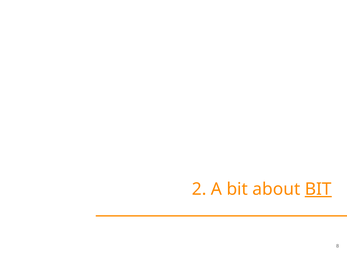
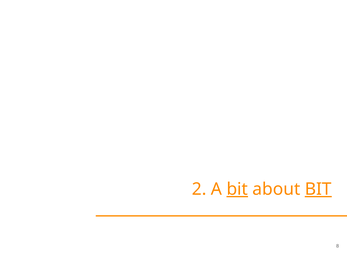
bit at (237, 189) underline: none -> present
